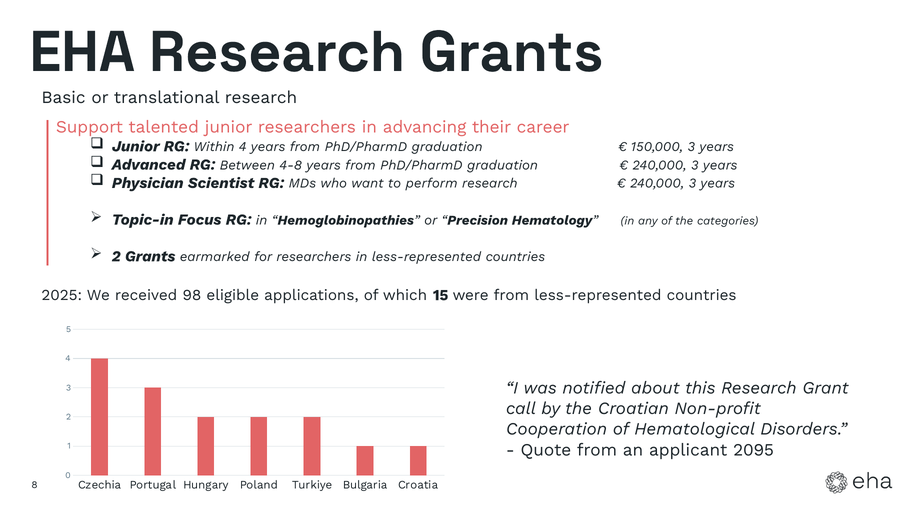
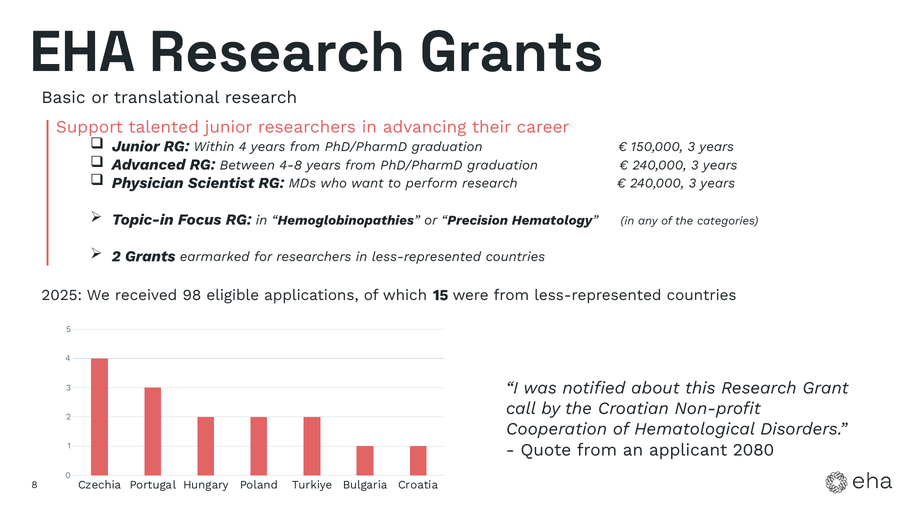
2095: 2095 -> 2080
